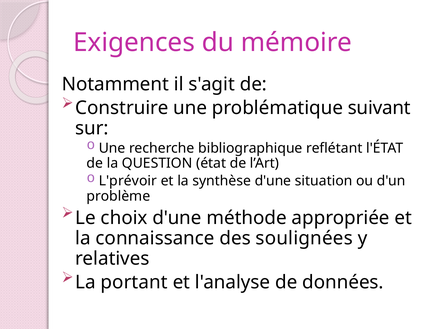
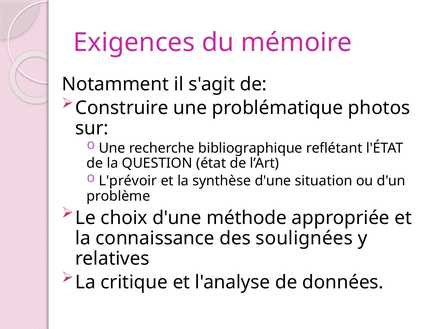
suivant: suivant -> photos
portant: portant -> critique
